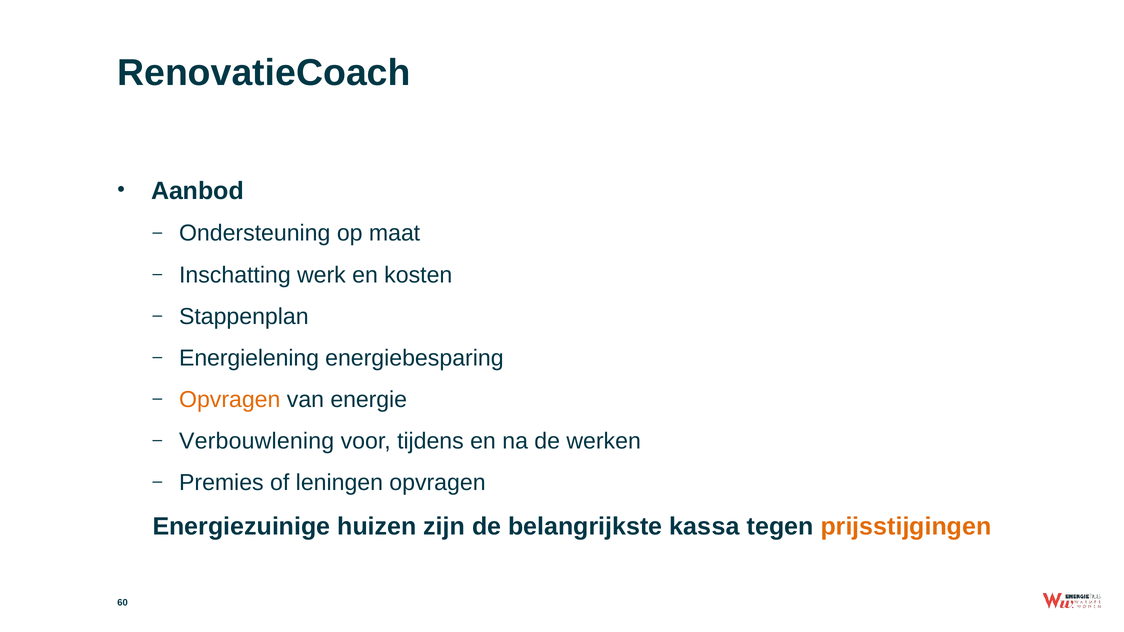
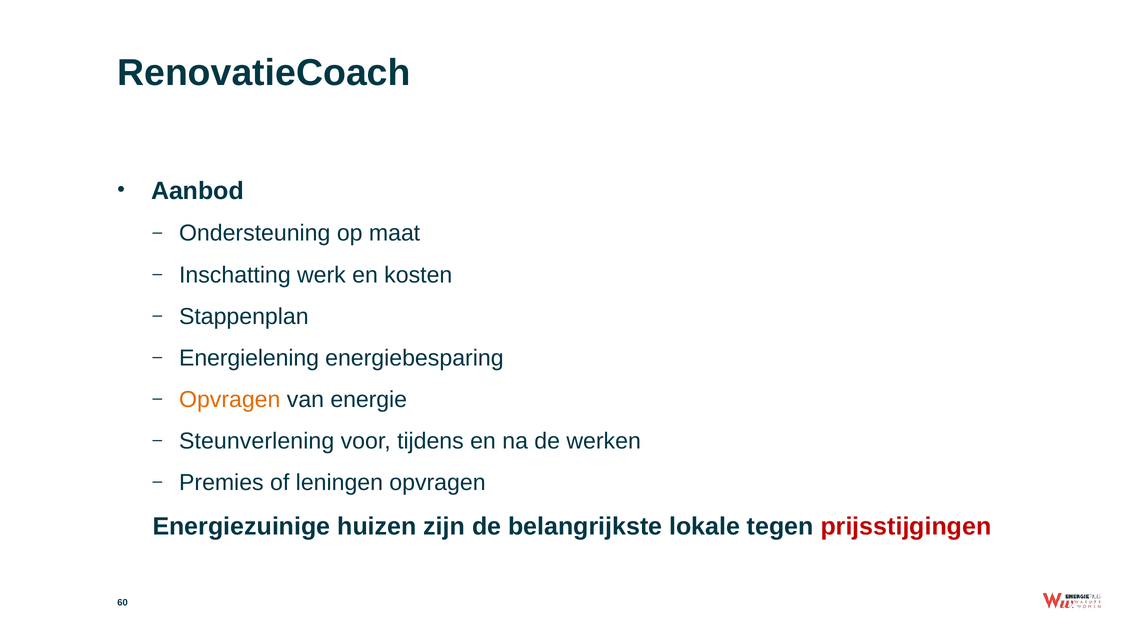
Verbouwlening: Verbouwlening -> Steunverlening
kassa: kassa -> lokale
prijsstijgingen colour: orange -> red
